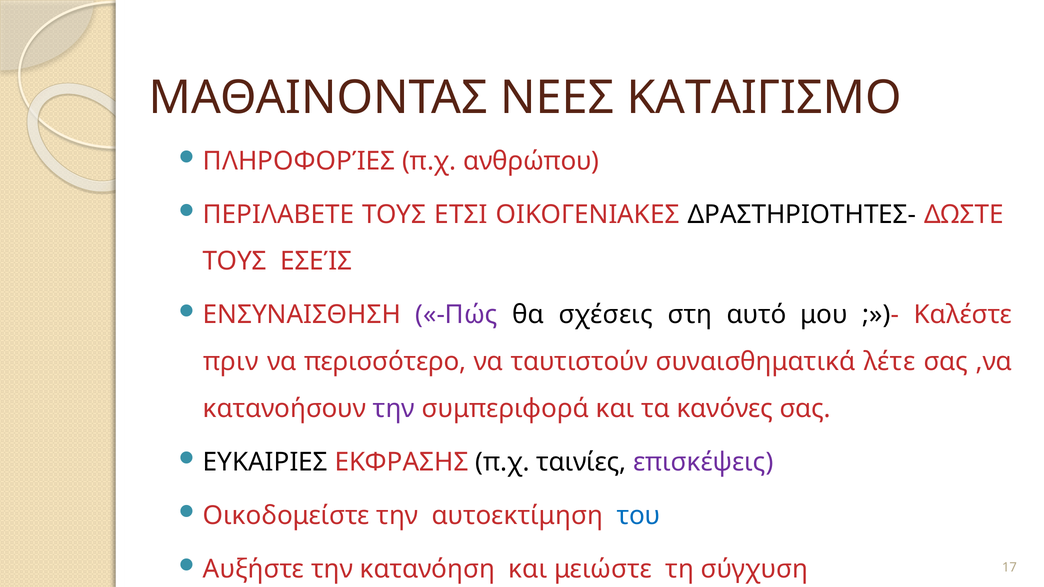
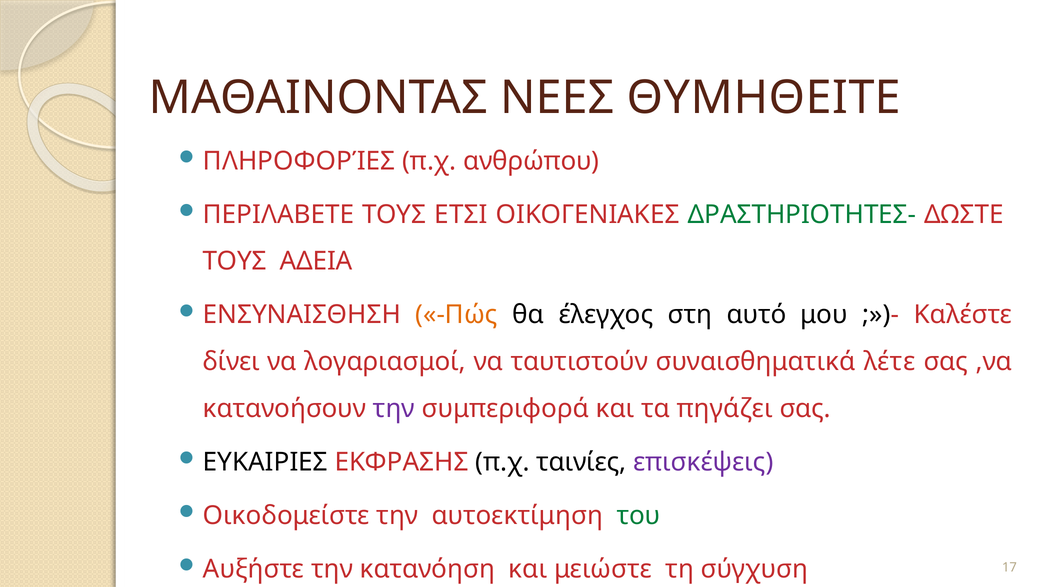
ΚΑΤΑΙΓΙΣΜΟ: ΚΑΤΑΙΓΙΣΜΟ -> ΘΥΜΗΘΕΙΤΕ
ΔΡΑΣΤΗΡΙΟΤΗΤΕΣ- colour: black -> green
ΕΣΕΊΣ: ΕΣΕΊΣ -> ΑΔΕΙΑ
Πώς colour: purple -> orange
σχέσεις: σχέσεις -> έλεγχος
πριν: πριν -> δίνει
περισσότερο: περισσότερο -> λογαριασμοί
κανόνες: κανόνες -> πηγάζει
του colour: blue -> green
